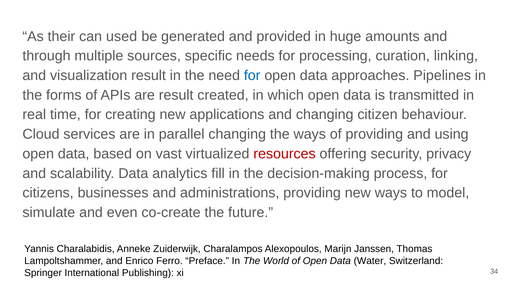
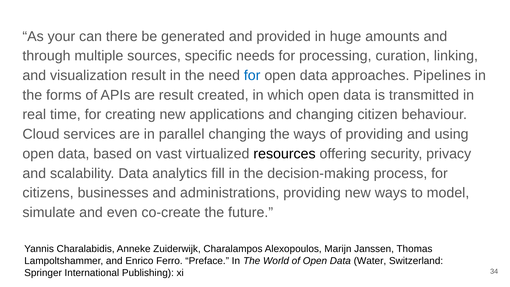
their: their -> your
used: used -> there
resources colour: red -> black
